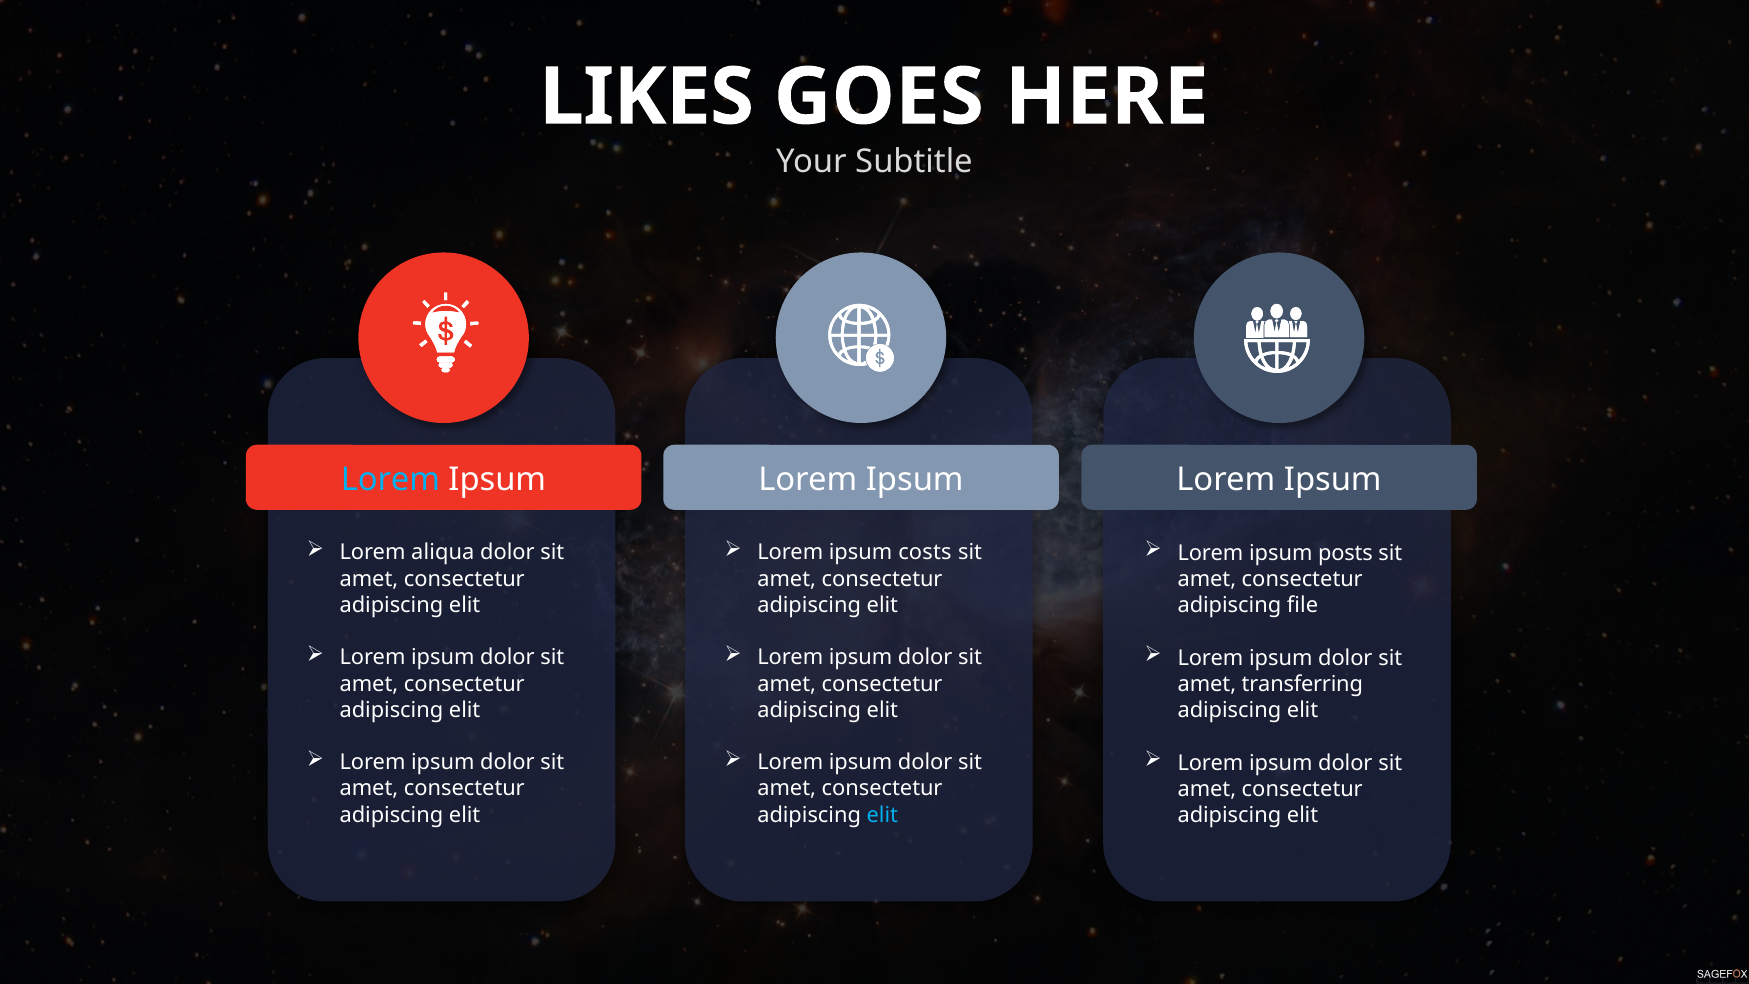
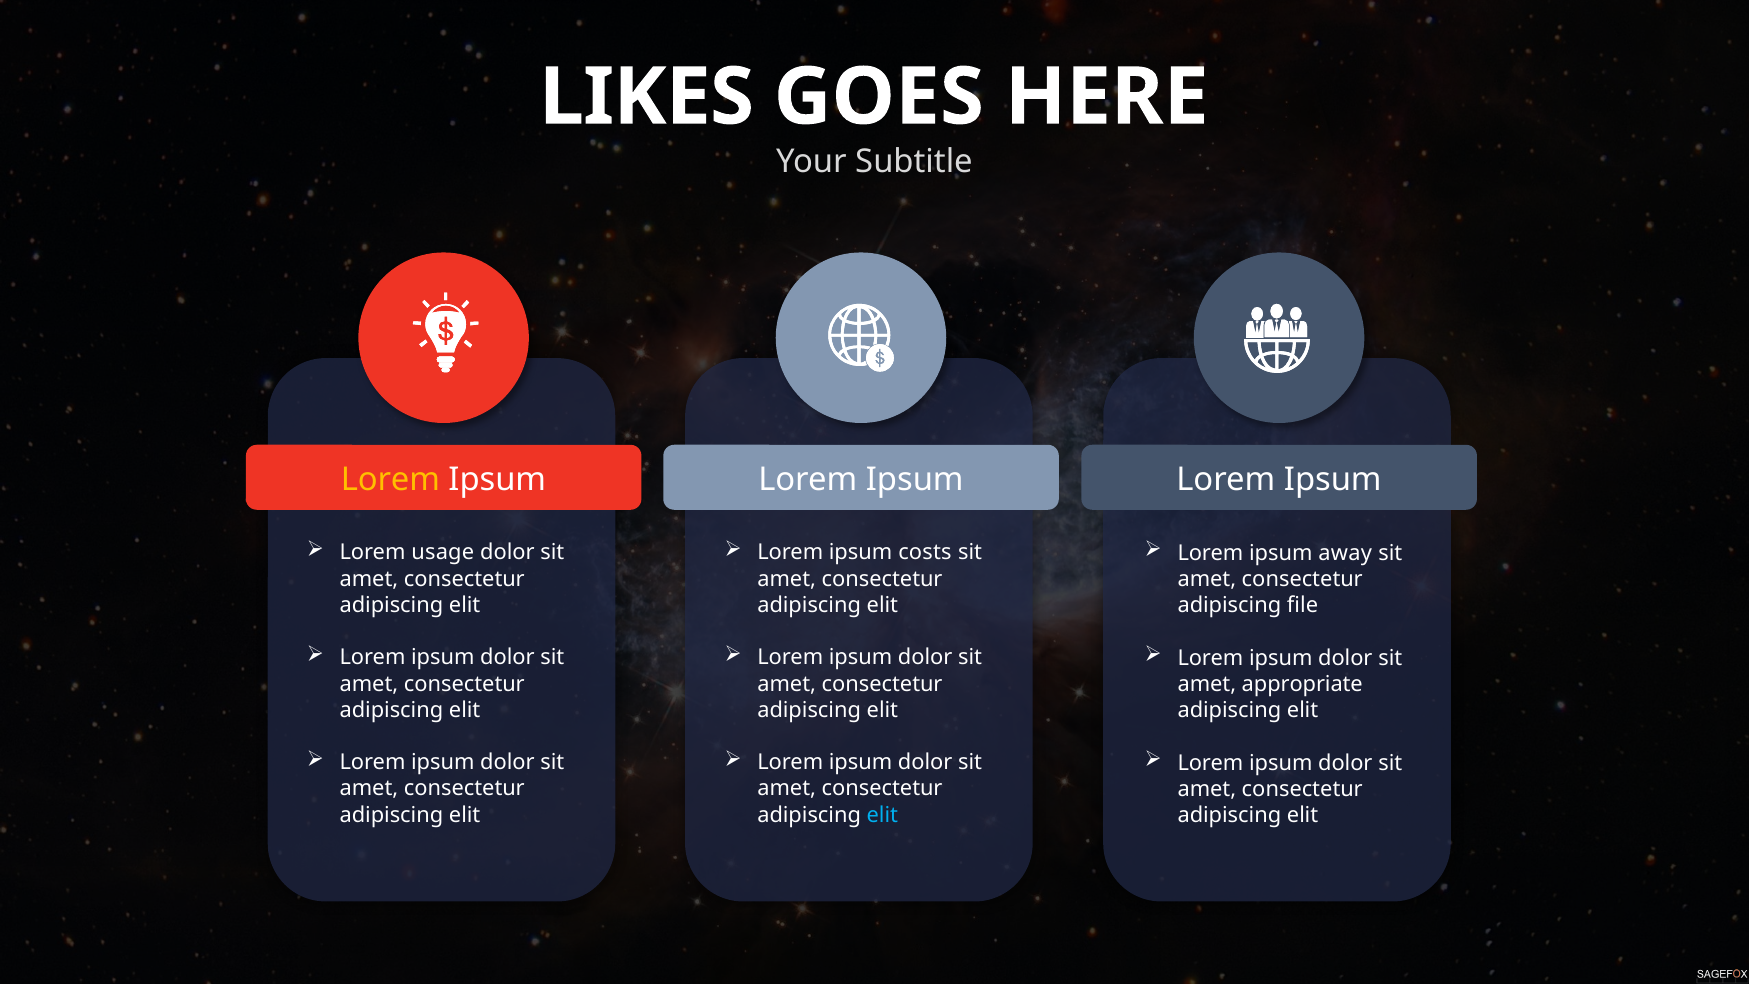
Lorem at (390, 479) colour: light blue -> yellow
aliqua: aliqua -> usage
posts: posts -> away
transferring: transferring -> appropriate
